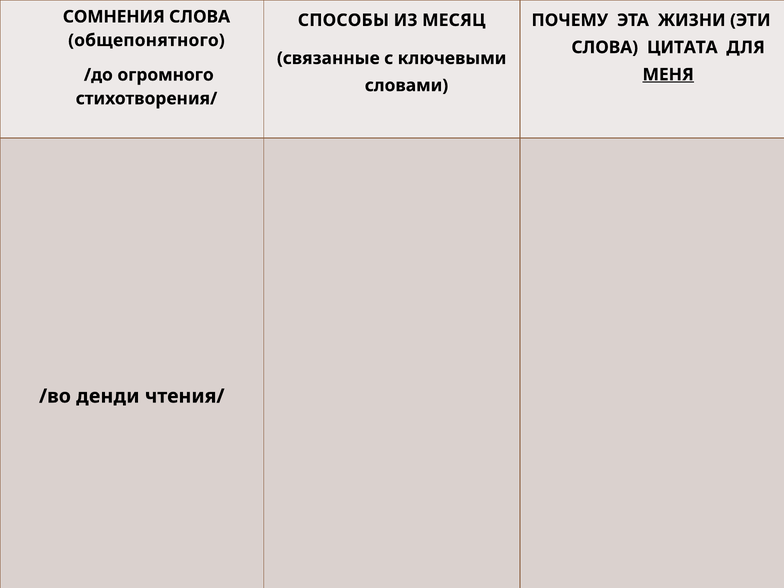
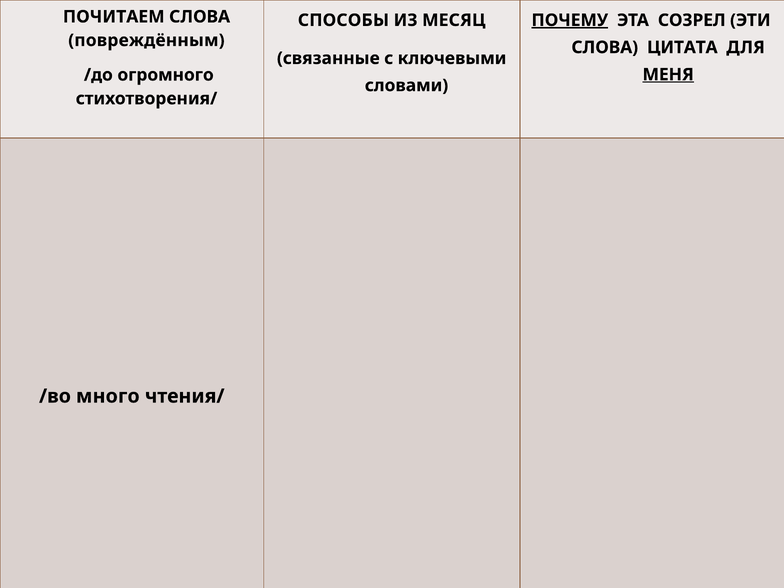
СОМНЕНИЯ: СОМНЕНИЯ -> ПОЧИТАЕМ
ПОЧЕМУ underline: none -> present
ЖИЗНИ: ЖИЗНИ -> СОЗРЕЛ
общепонятного: общепонятного -> повреждённым
денди: денди -> много
